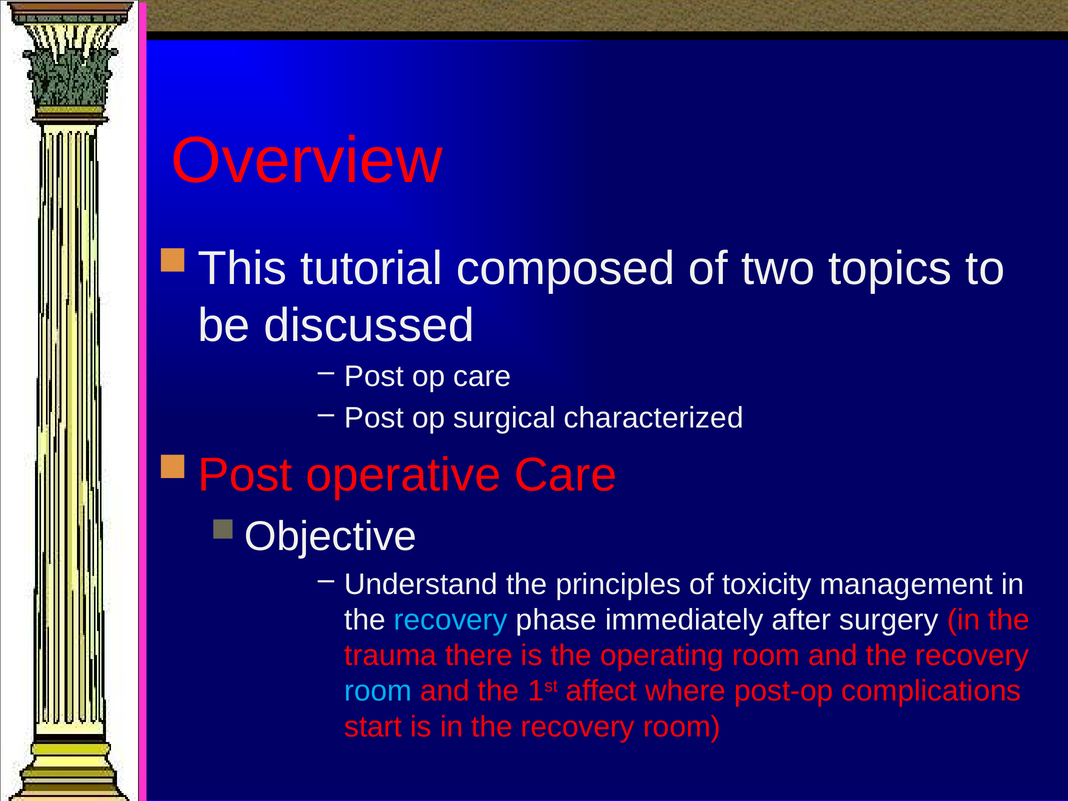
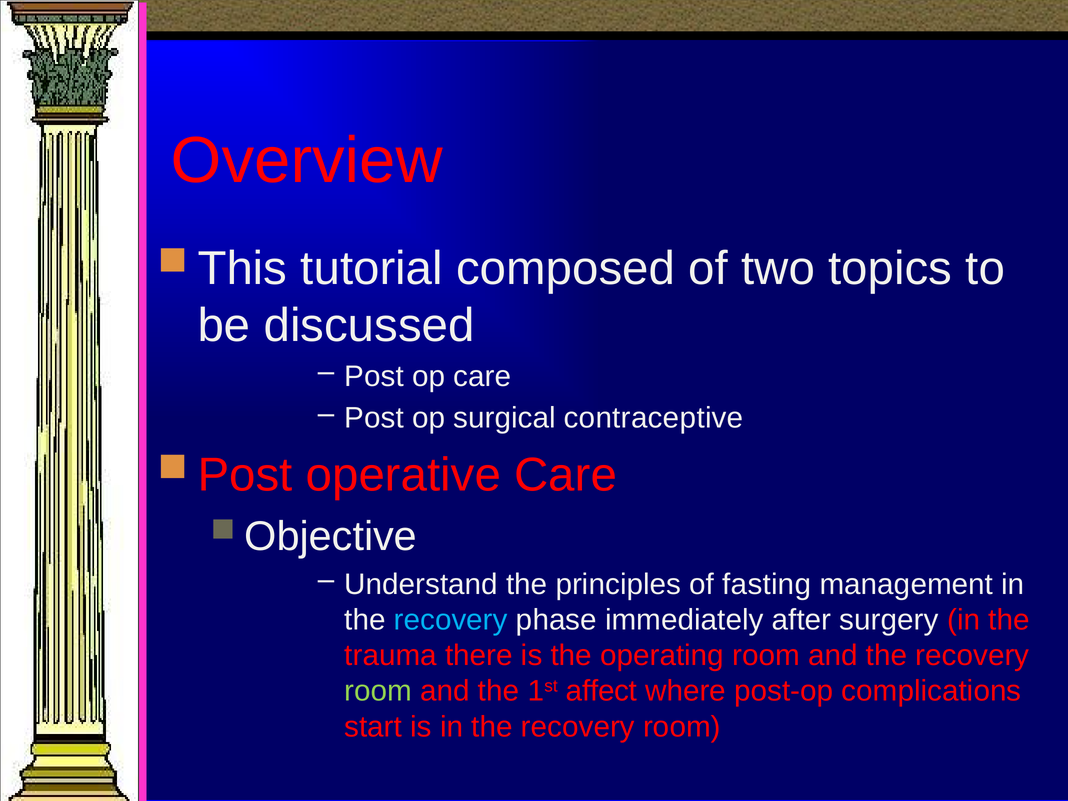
characterized: characterized -> contraceptive
toxicity: toxicity -> fasting
room at (378, 691) colour: light blue -> light green
